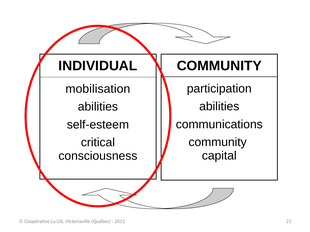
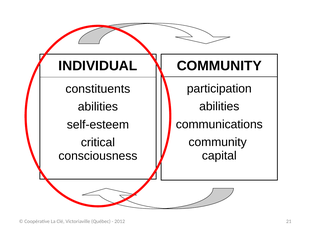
mobilisation: mobilisation -> constituents
